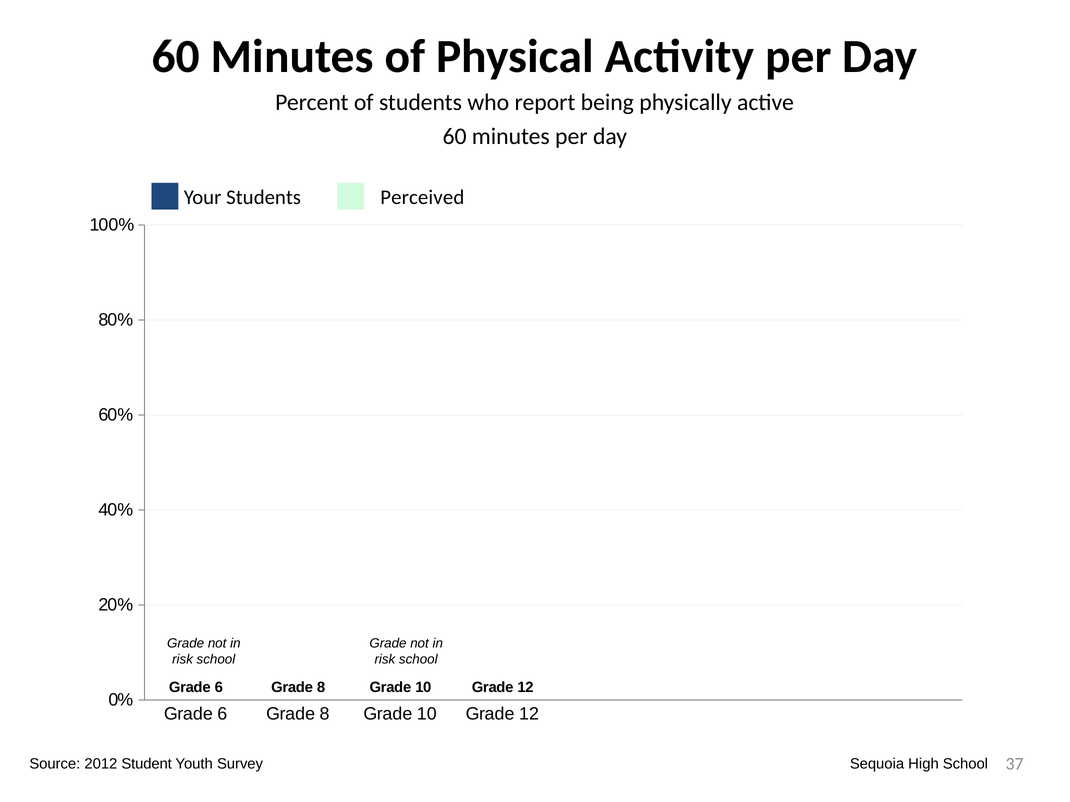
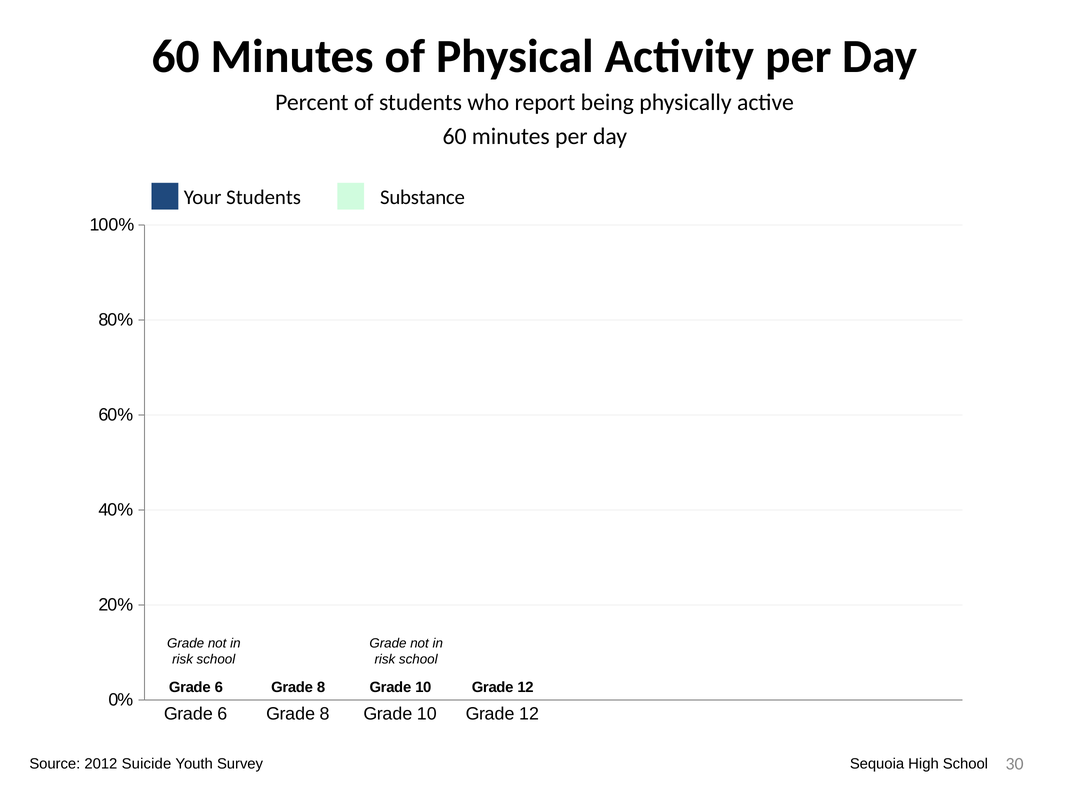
Perceived: Perceived -> Substance
Student: Student -> Suicide
37: 37 -> 30
